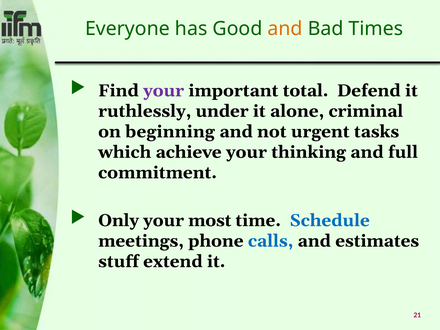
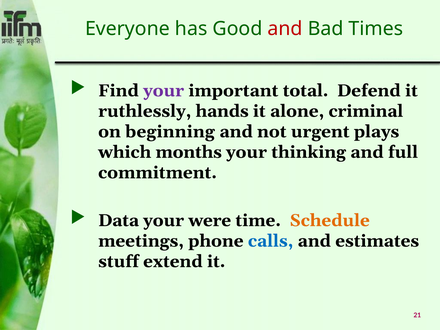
and at (285, 29) colour: orange -> red
under: under -> hands
tasks: tasks -> plays
achieve: achieve -> months
Only: Only -> Data
most: most -> were
Schedule colour: blue -> orange
